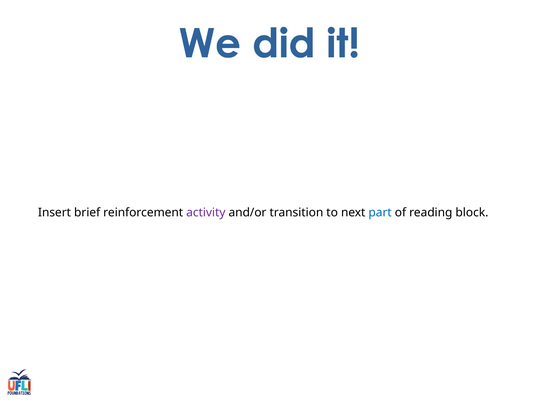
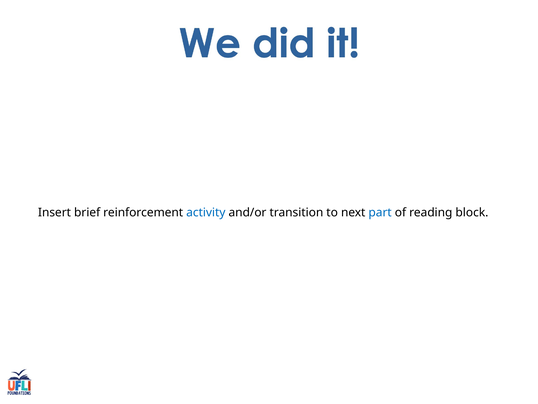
activity colour: purple -> blue
